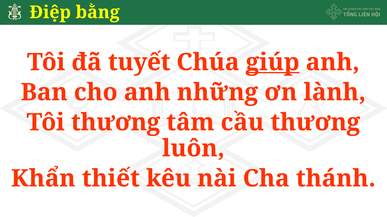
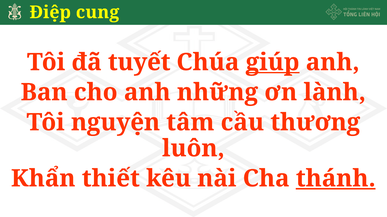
bằng: bằng -> cung
Tôi thương: thương -> nguyện
thánh underline: none -> present
